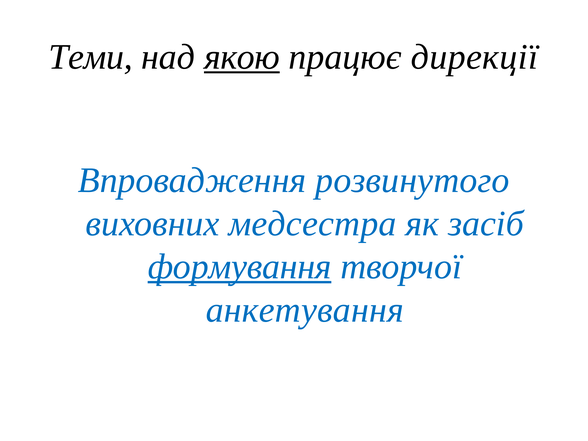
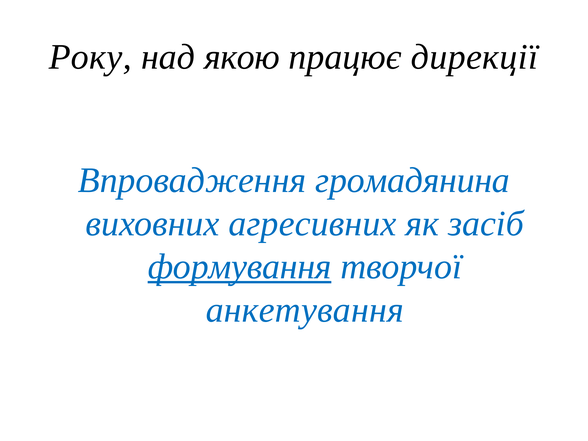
Теми: Теми -> Року
якою underline: present -> none
розвинутого: розвинутого -> громадянина
медсестра: медсестра -> агресивних
